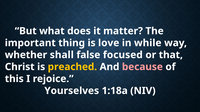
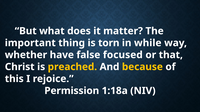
love: love -> torn
shall: shall -> have
because colour: pink -> yellow
Yourselves: Yourselves -> Permission
